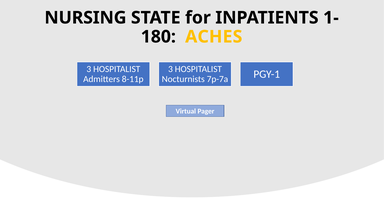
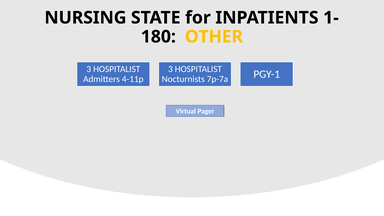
ACHES: ACHES -> OTHER
8-11p: 8-11p -> 4-11p
